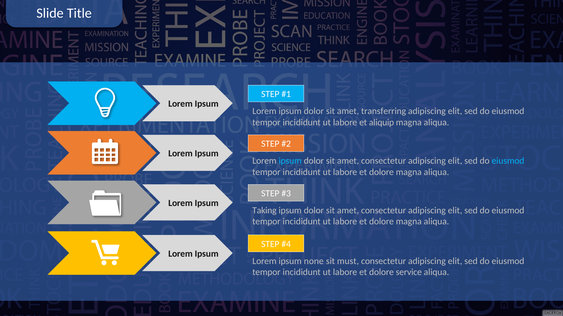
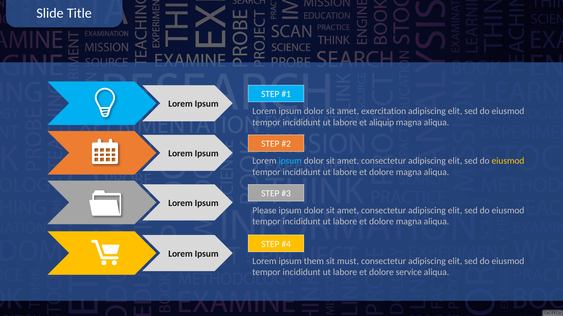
transferring: transferring -> exercitation
eiusmod at (508, 161) colour: light blue -> yellow
Taking: Taking -> Please
none: none -> them
